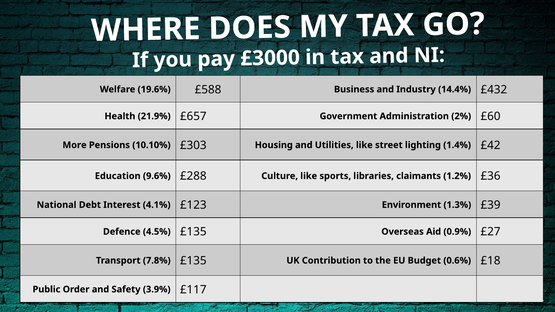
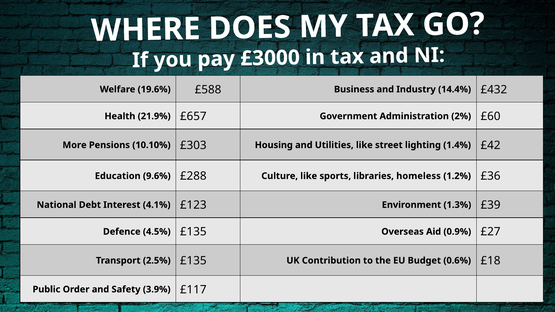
claimants: claimants -> homeless
7.8%: 7.8% -> 2.5%
